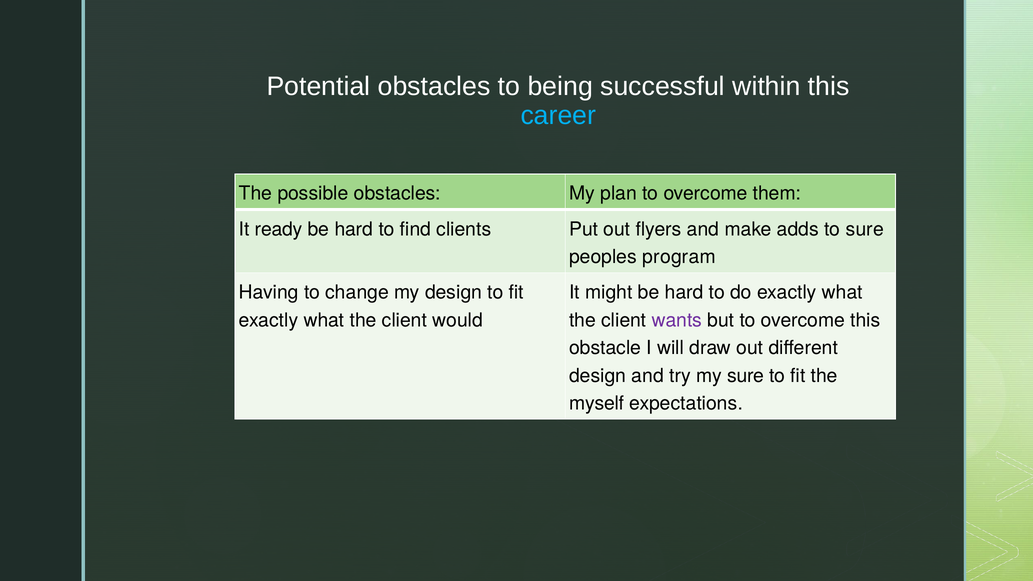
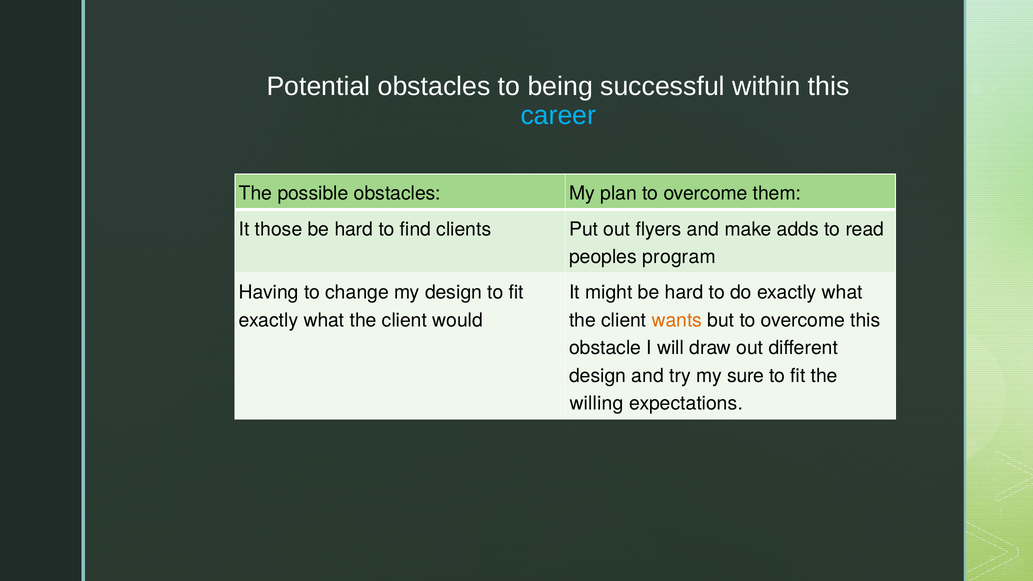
ready: ready -> those
to sure: sure -> read
wants colour: purple -> orange
myself: myself -> willing
